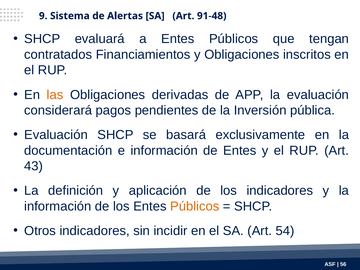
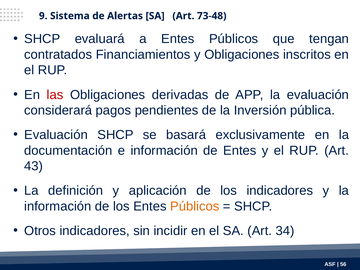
91-48: 91-48 -> 73-48
las colour: orange -> red
54: 54 -> 34
